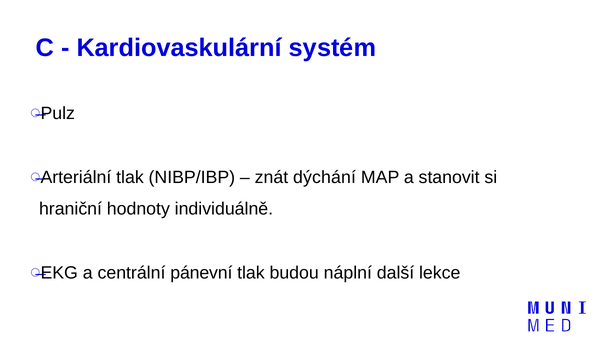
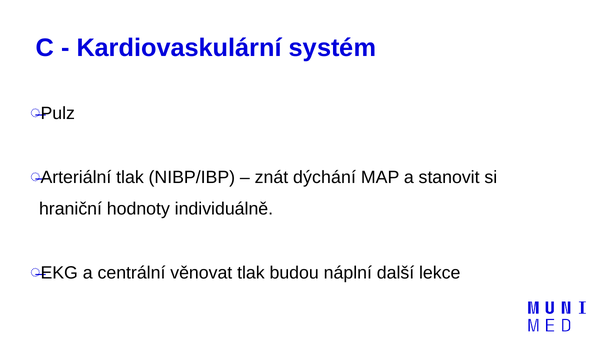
pánevní: pánevní -> věnovat
